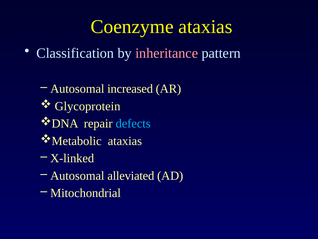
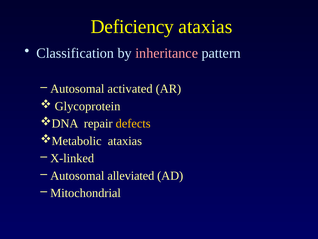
Coenzyme: Coenzyme -> Deficiency
increased: increased -> activated
defects colour: light blue -> yellow
